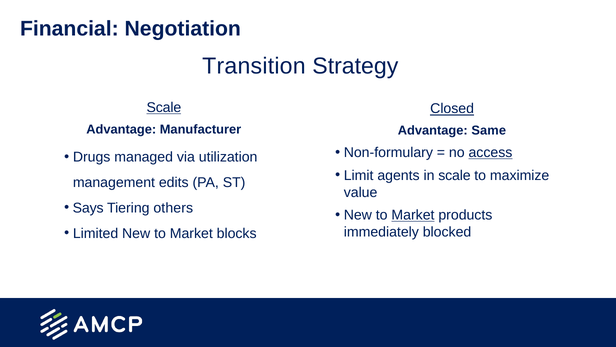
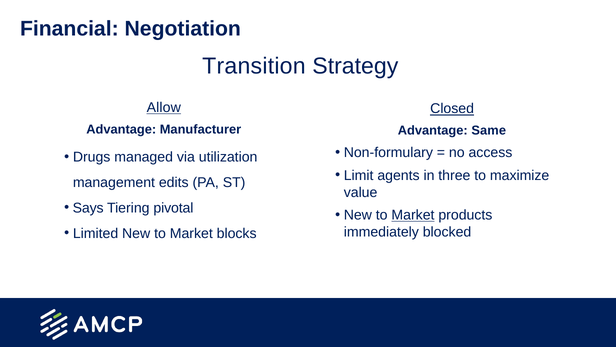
Scale at (164, 107): Scale -> Allow
access underline: present -> none
in scale: scale -> three
others: others -> pivotal
